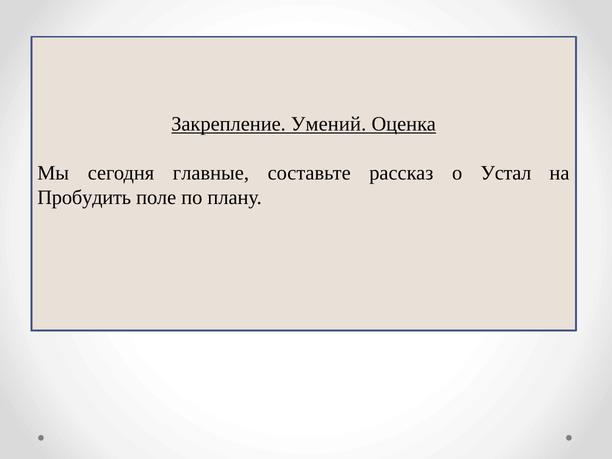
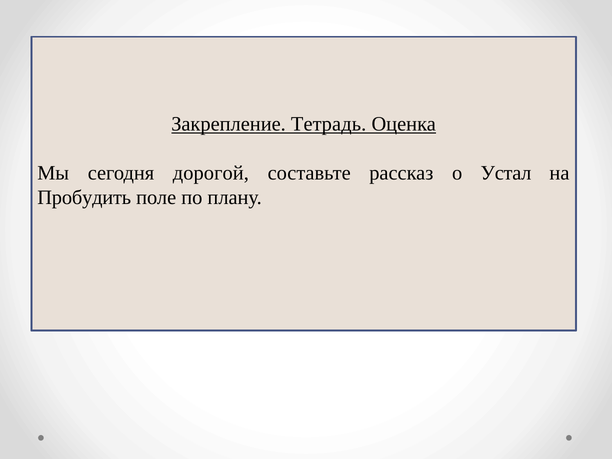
Умений: Умений -> Тетрадь
главные: главные -> дорогой
